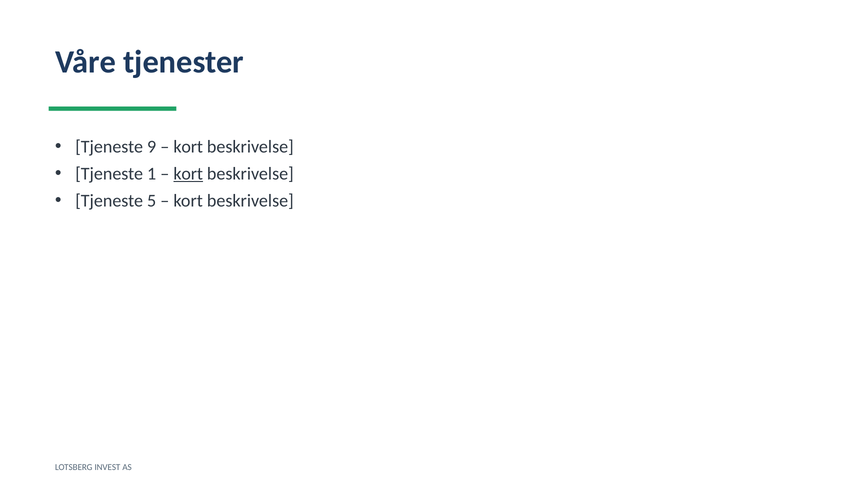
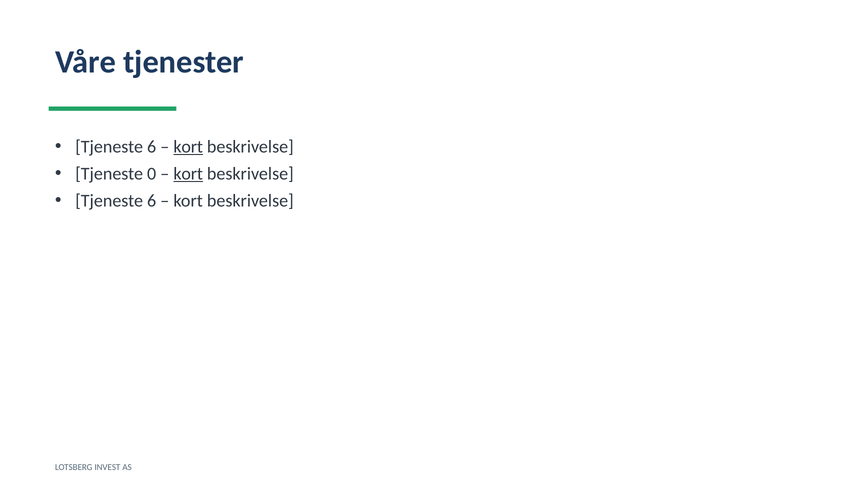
9 at (152, 147): 9 -> 6
kort at (188, 147) underline: none -> present
1: 1 -> 0
5 at (152, 201): 5 -> 6
